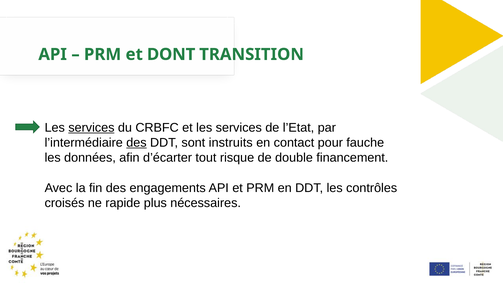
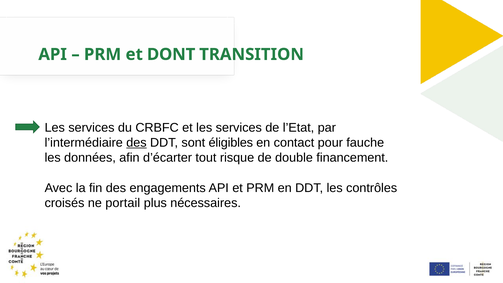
services at (91, 128) underline: present -> none
instruits: instruits -> éligibles
rapide: rapide -> portail
